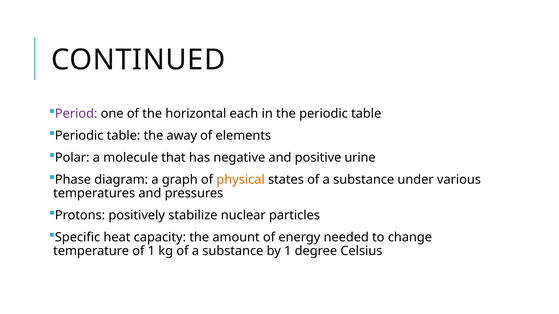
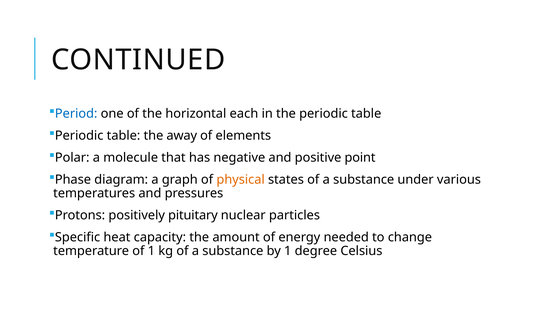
Period colour: purple -> blue
urine: urine -> point
stabilize: stabilize -> pituitary
